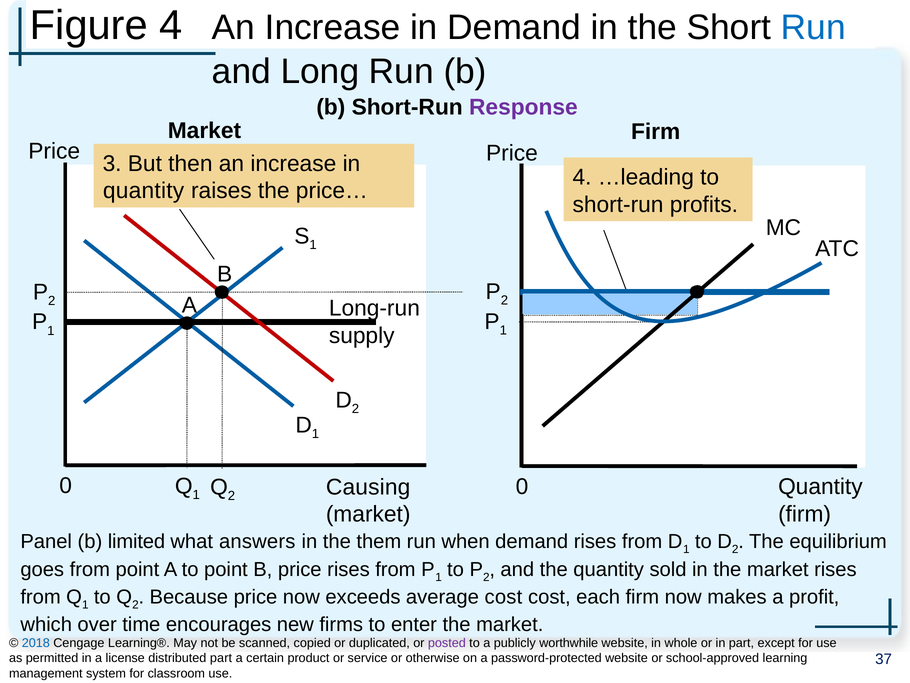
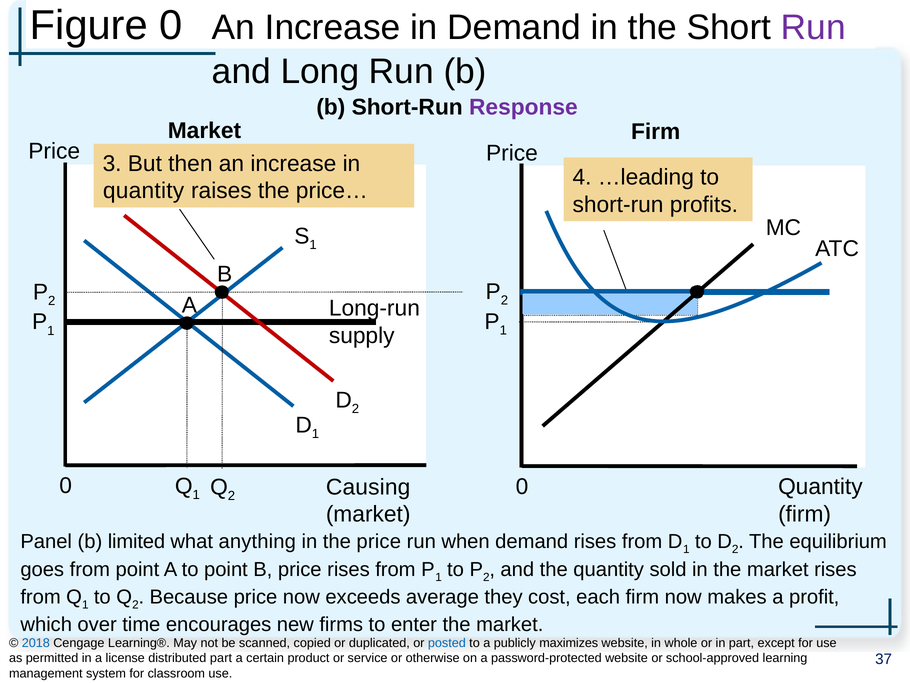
Figure 4: 4 -> 0
Run at (813, 28) colour: blue -> purple
answers: answers -> anything
the them: them -> price
average cost: cost -> they
posted colour: purple -> blue
worthwhile: worthwhile -> maximizes
